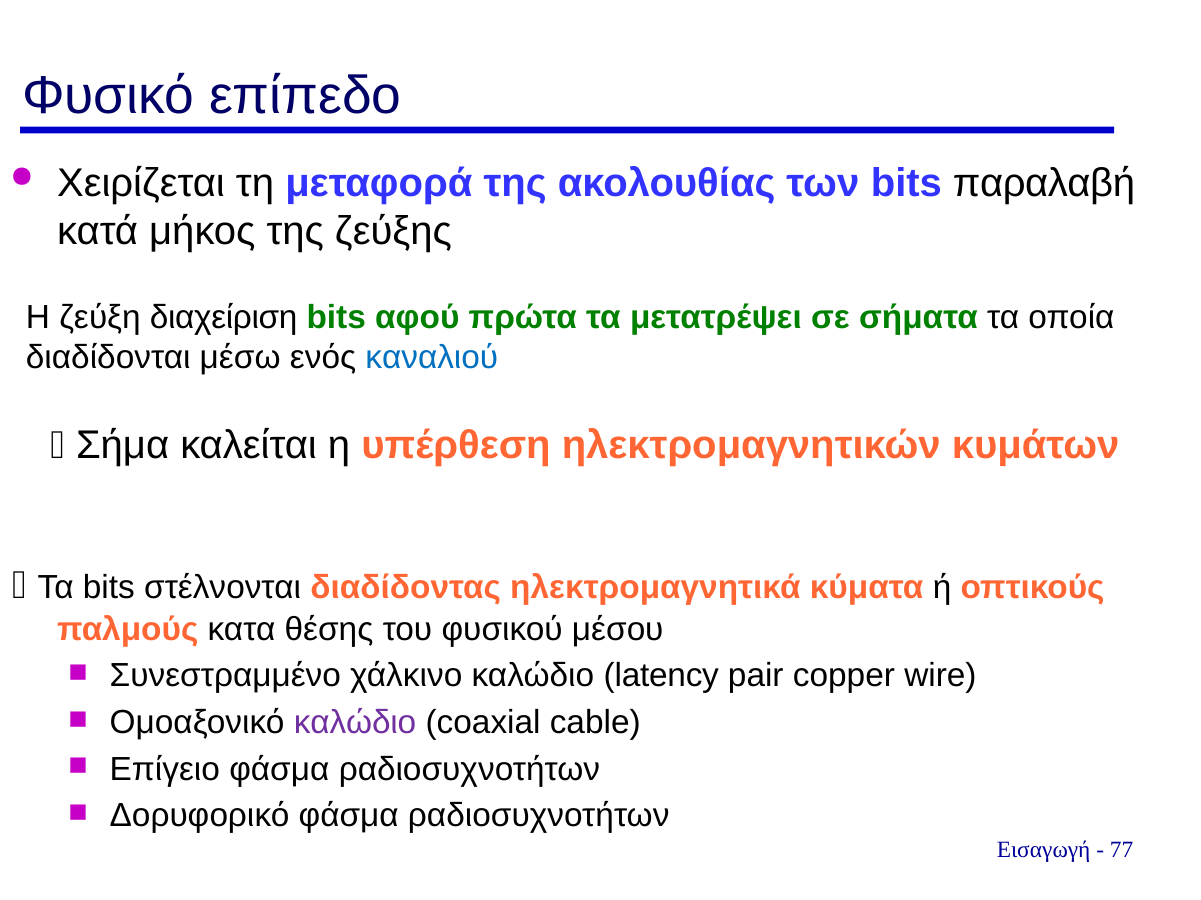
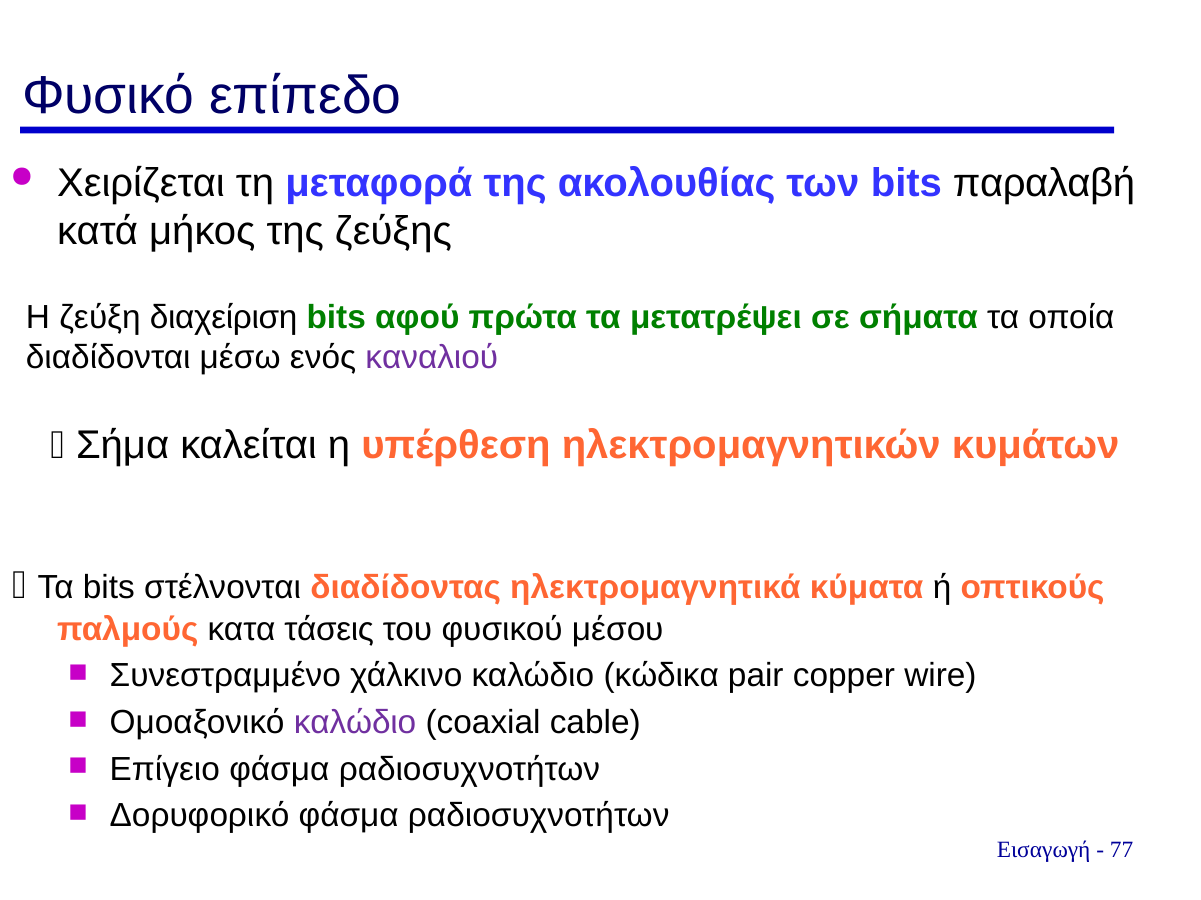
καναλιού colour: blue -> purple
θέσης: θέσης -> τάσεις
latency: latency -> κώδικα
